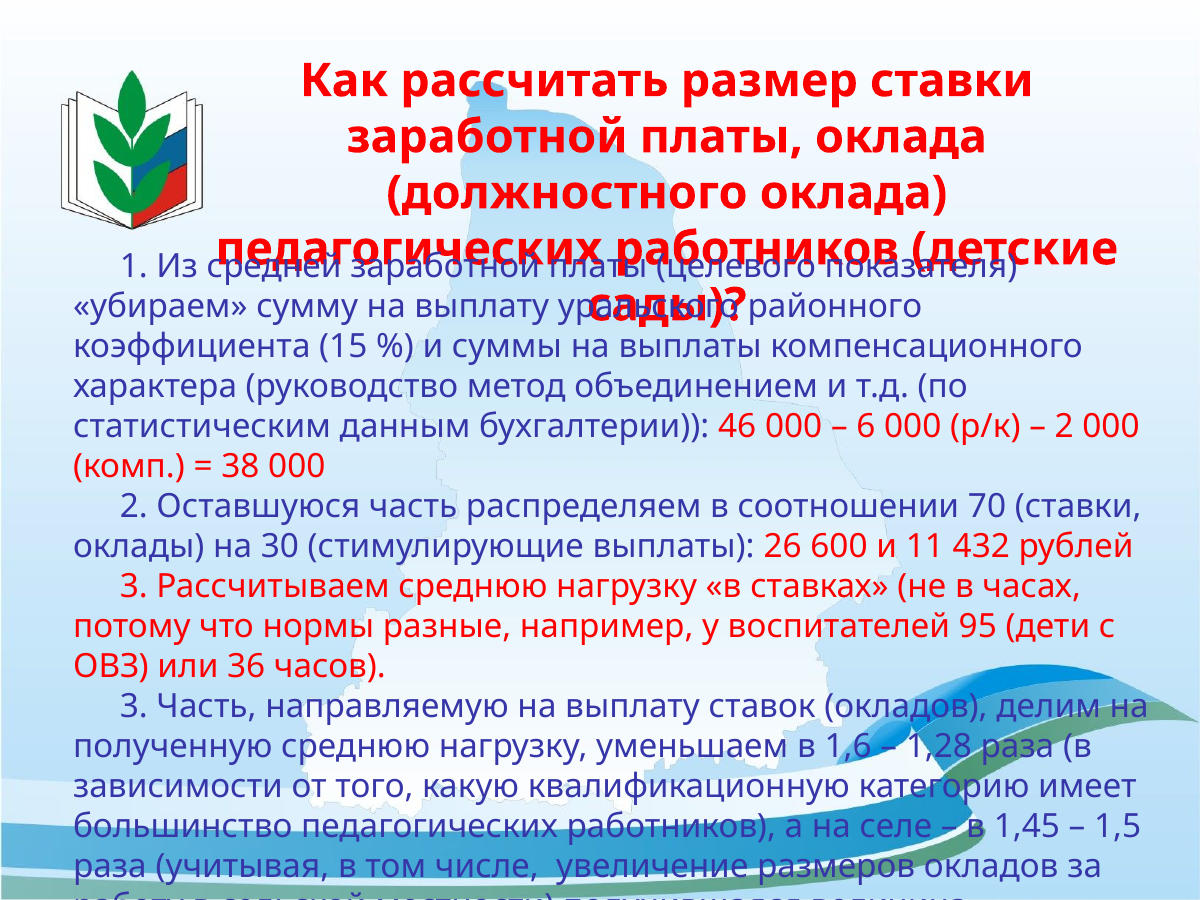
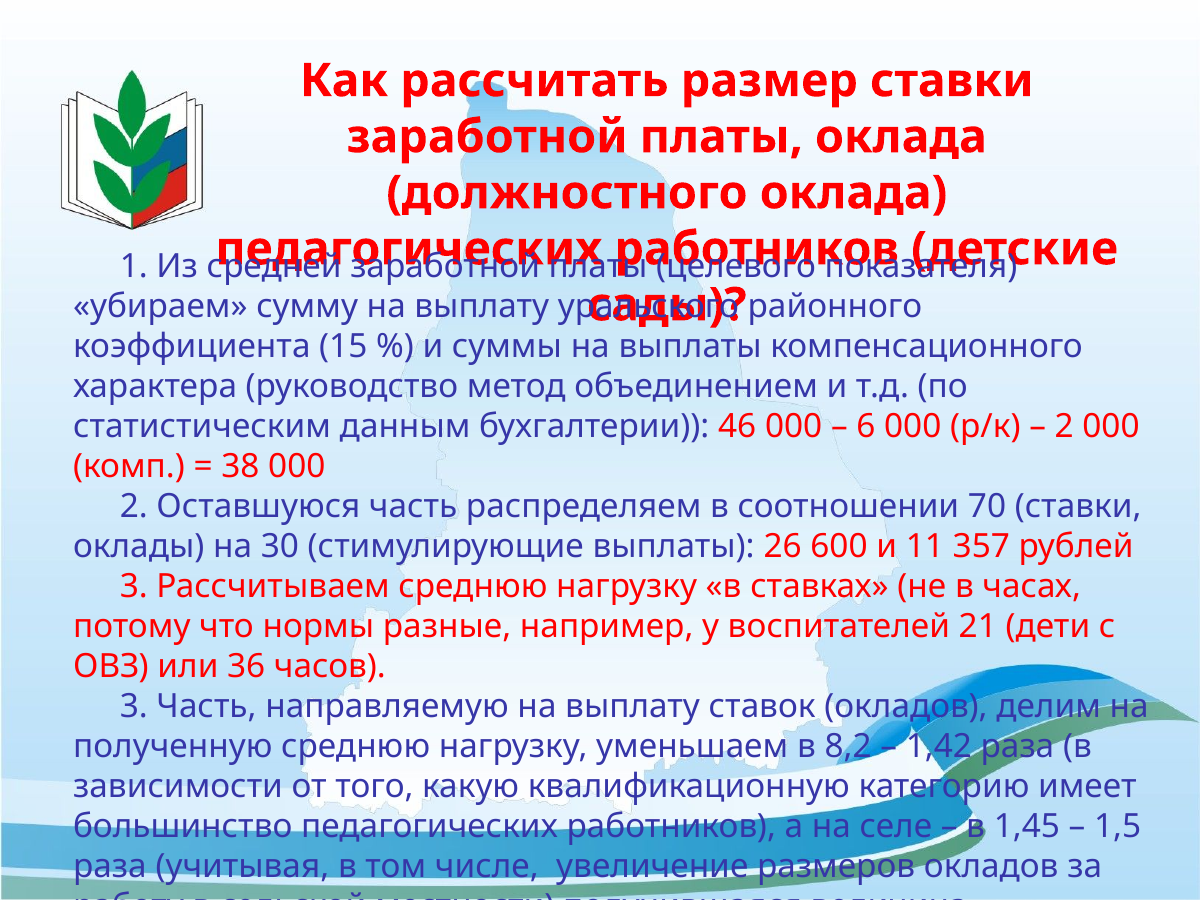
432: 432 -> 357
95: 95 -> 21
1,6: 1,6 -> 8,2
1,28: 1,28 -> 1,42
